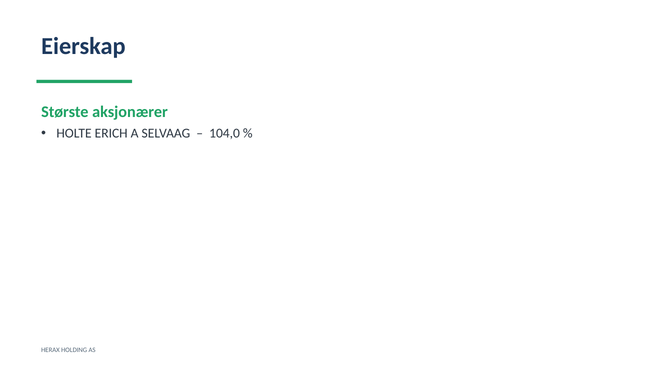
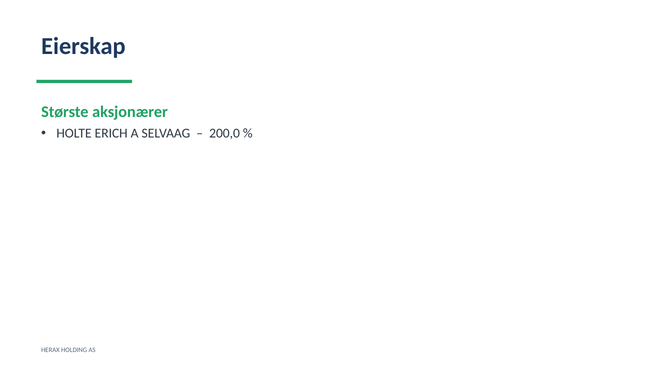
104,0: 104,0 -> 200,0
